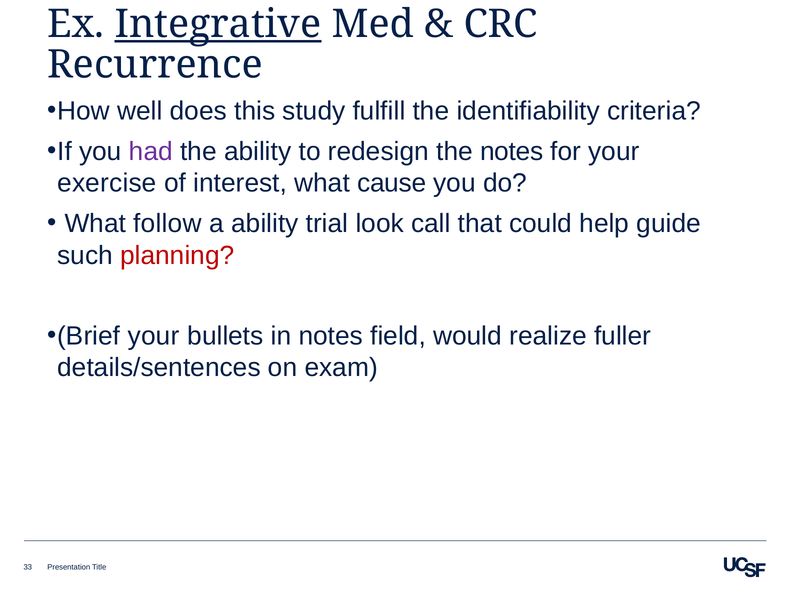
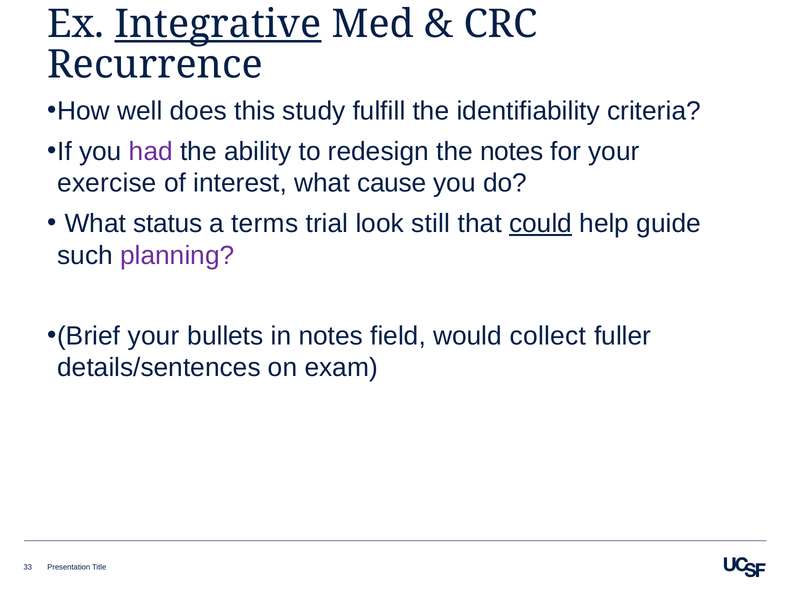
follow: follow -> status
a ability: ability -> terms
call: call -> still
could underline: none -> present
planning colour: red -> purple
realize: realize -> collect
